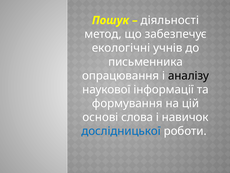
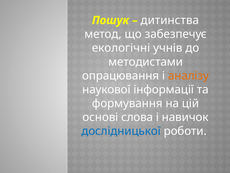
діяльності: діяльності -> дитинства
письменника: письменника -> методистами
аналізу colour: black -> orange
